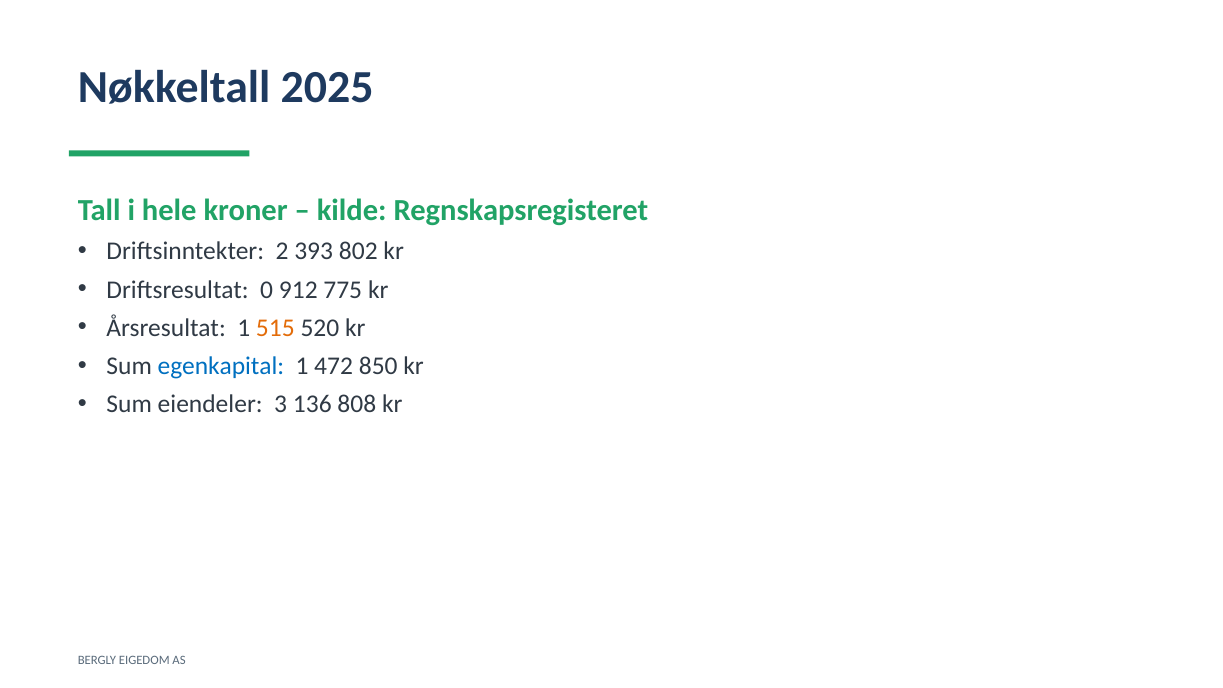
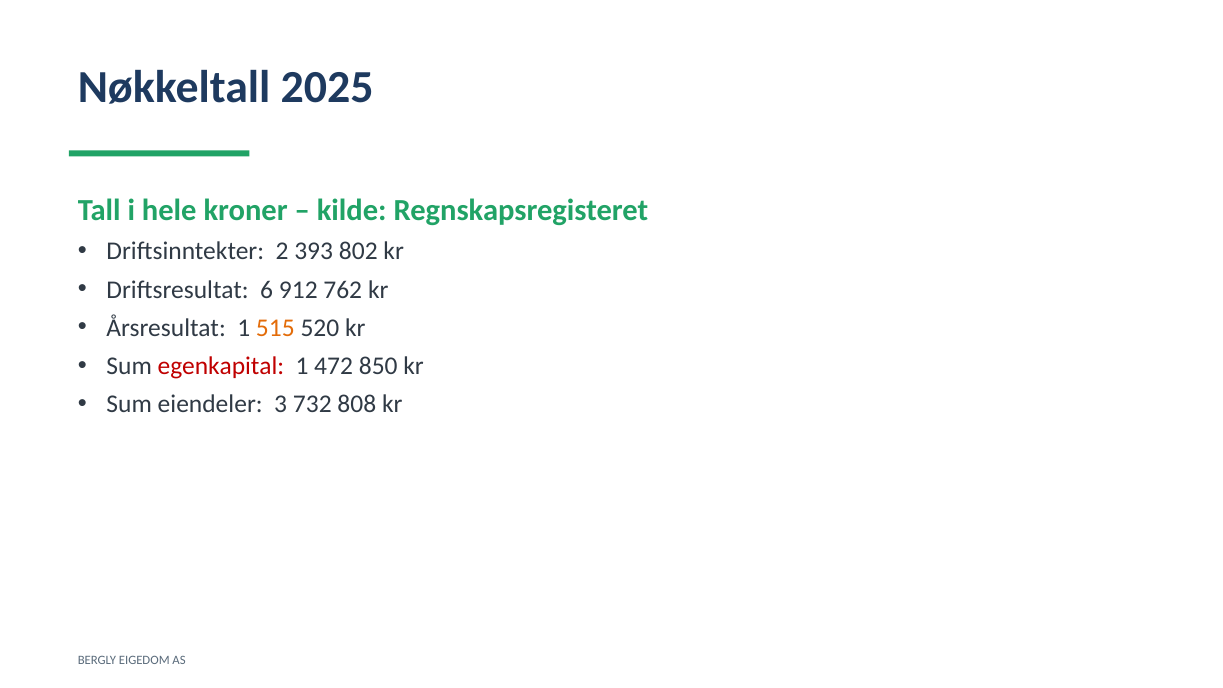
0: 0 -> 6
775: 775 -> 762
egenkapital colour: blue -> red
136: 136 -> 732
